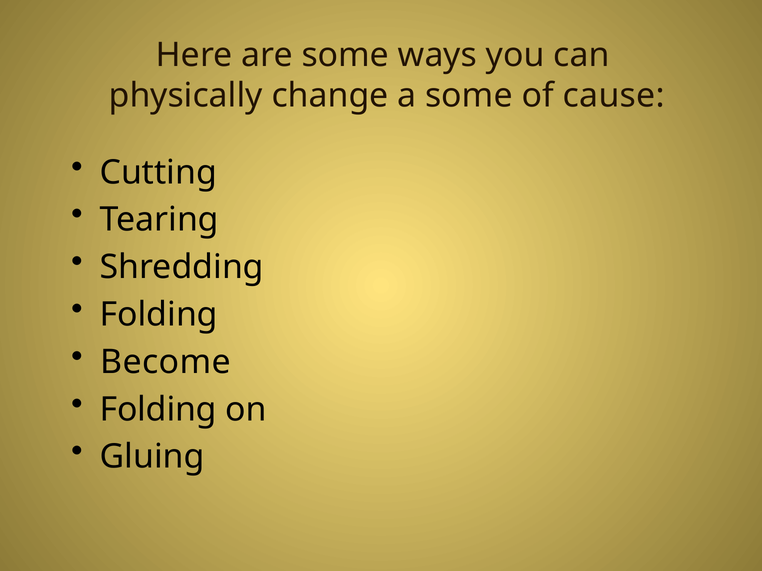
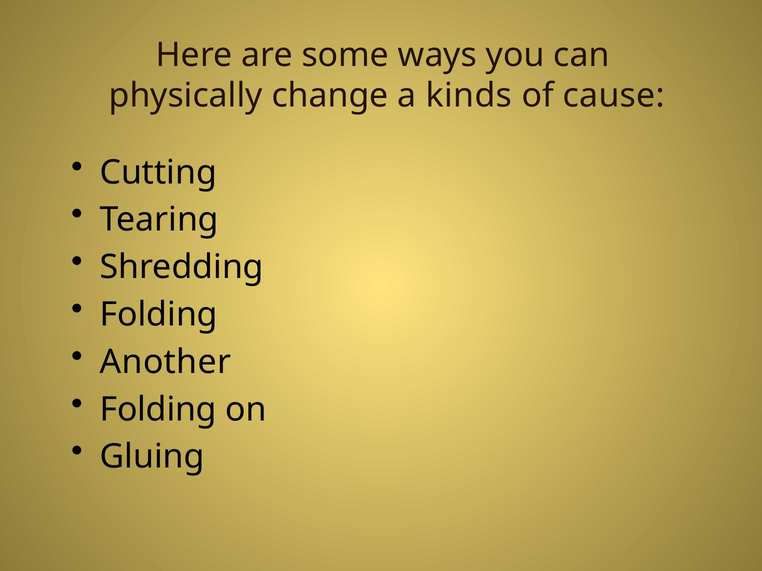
a some: some -> kinds
Become: Become -> Another
